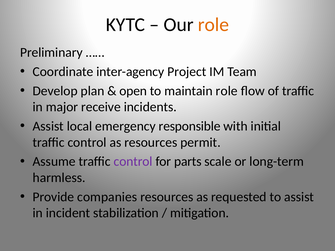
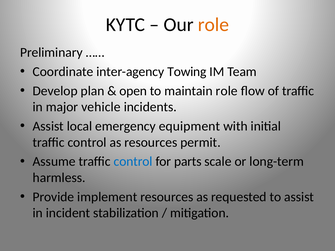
Project: Project -> Towing
receive: receive -> vehicle
responsible: responsible -> equipment
control at (133, 162) colour: purple -> blue
companies: companies -> implement
